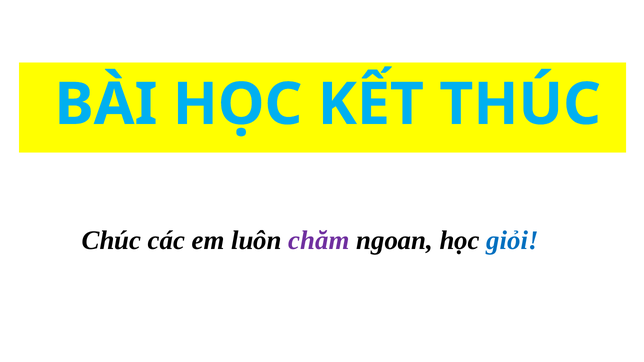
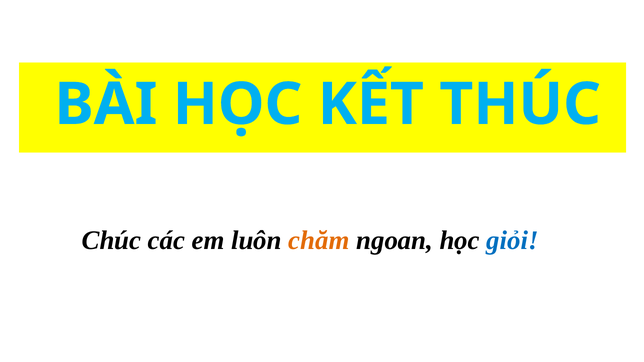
chăm colour: purple -> orange
